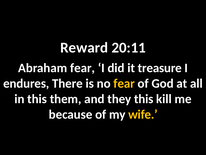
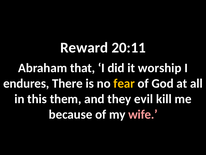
Abraham fear: fear -> that
treasure: treasure -> worship
they this: this -> evil
wife colour: yellow -> pink
